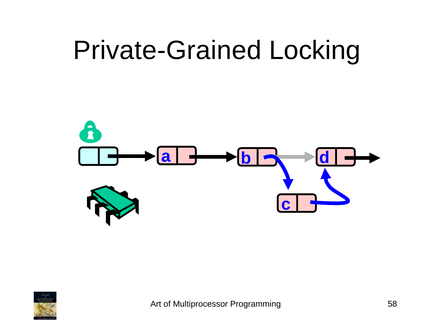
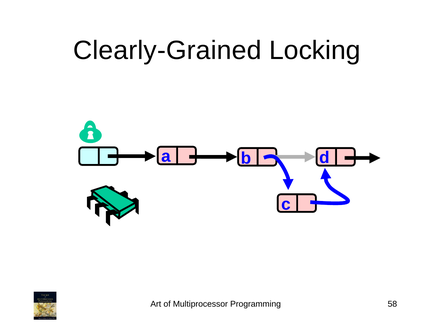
Private-Grained: Private-Grained -> Clearly-Grained
